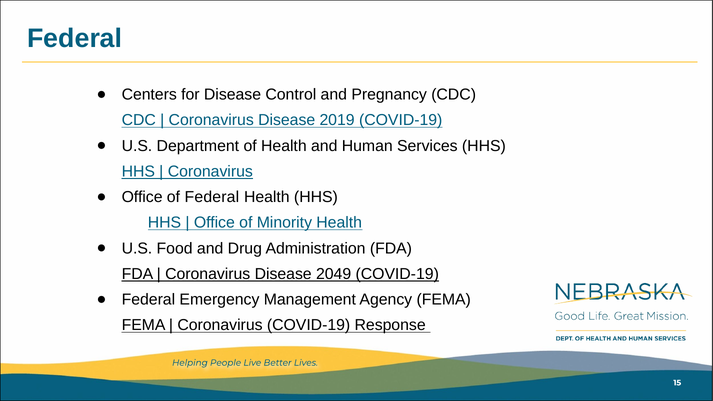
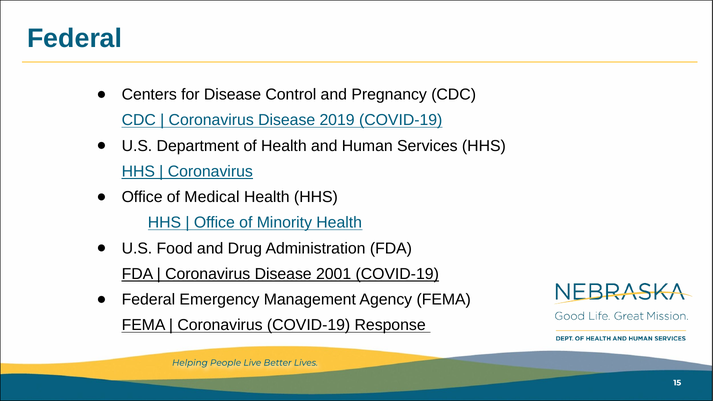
of Federal: Federal -> Medical
2049: 2049 -> 2001
